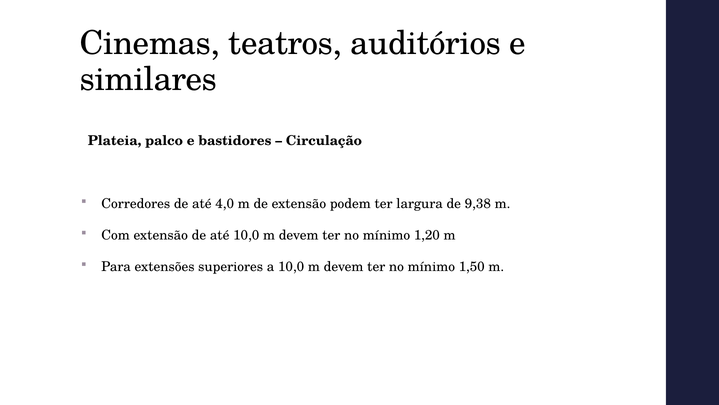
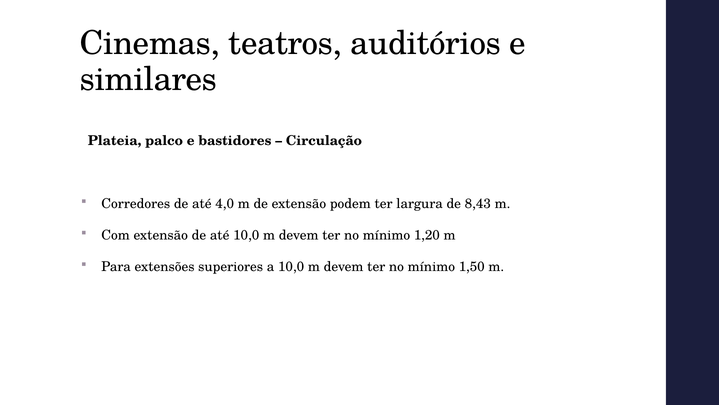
9,38: 9,38 -> 8,43
